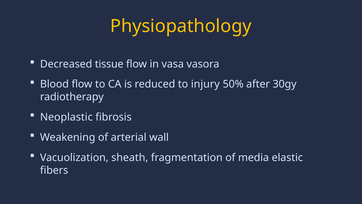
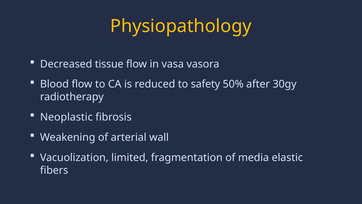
injury: injury -> safety
sheath: sheath -> limited
